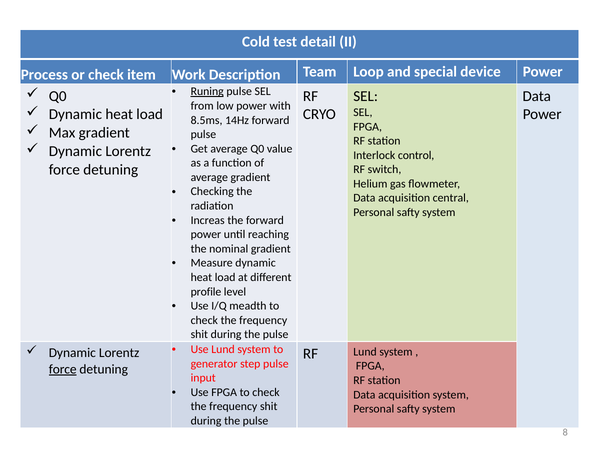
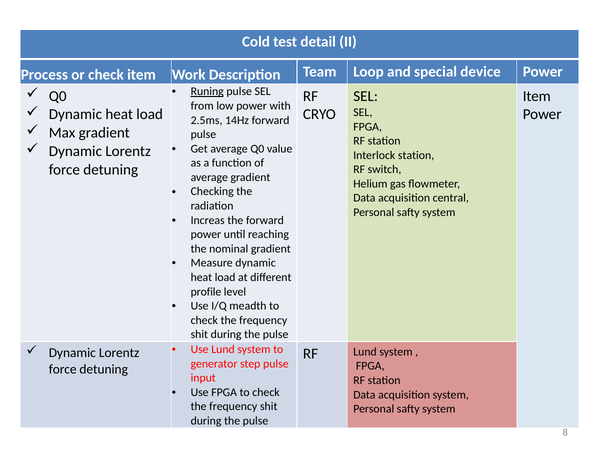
Data at (537, 96): Data -> Item
8.5ms: 8.5ms -> 2.5ms
Interlock control: control -> station
force at (63, 369) underline: present -> none
